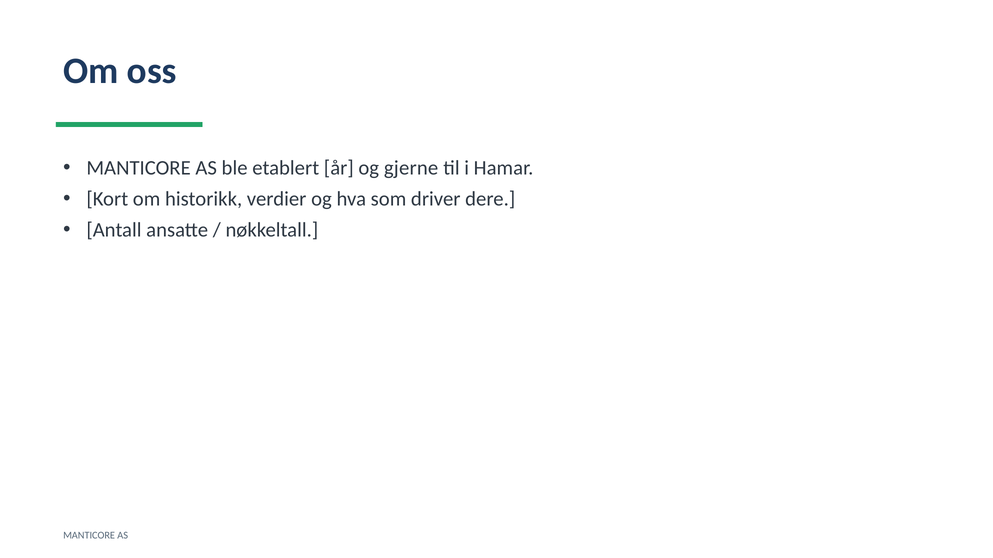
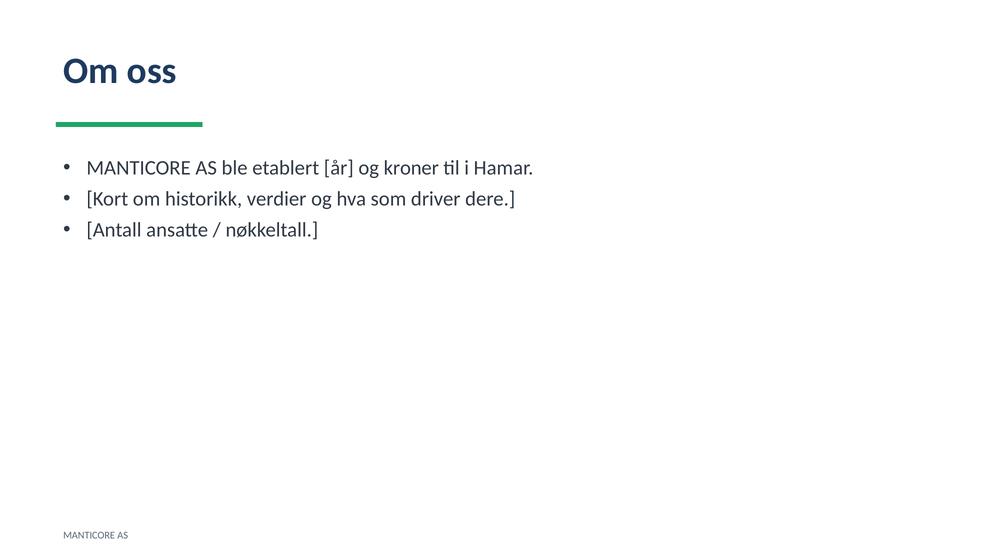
gjerne: gjerne -> kroner
